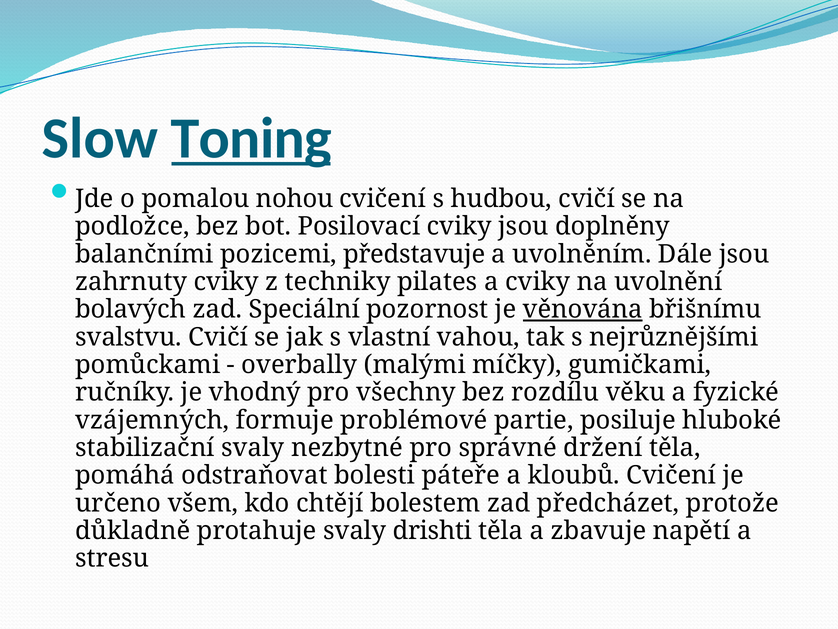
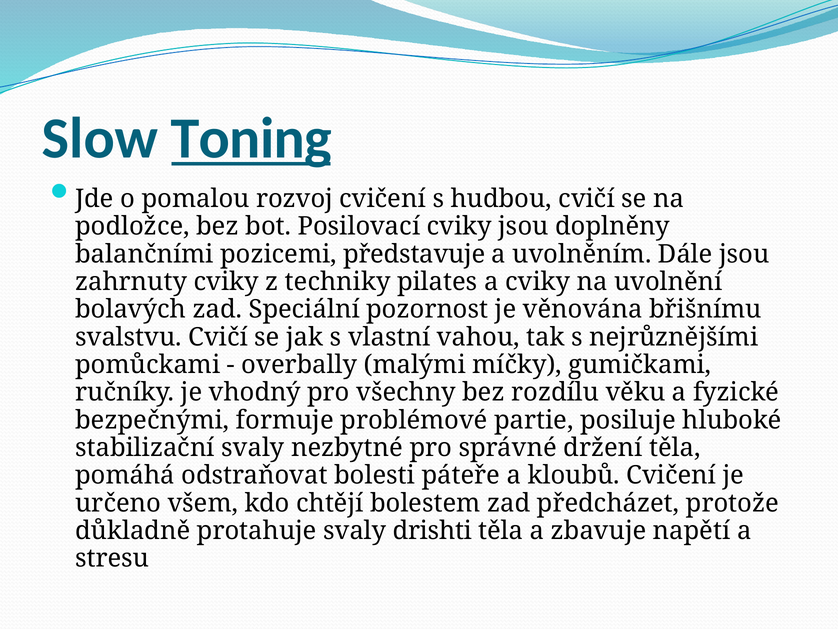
nohou: nohou -> rozvoj
věnována underline: present -> none
vzájemných: vzájemných -> bezpečnými
